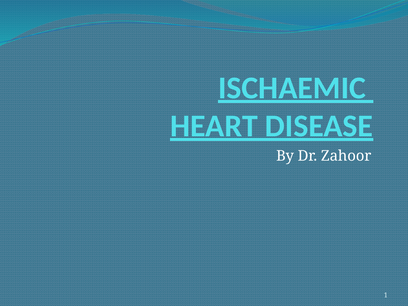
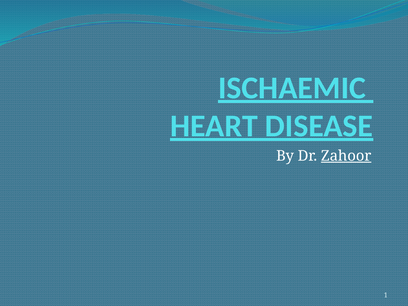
Zahoor underline: none -> present
